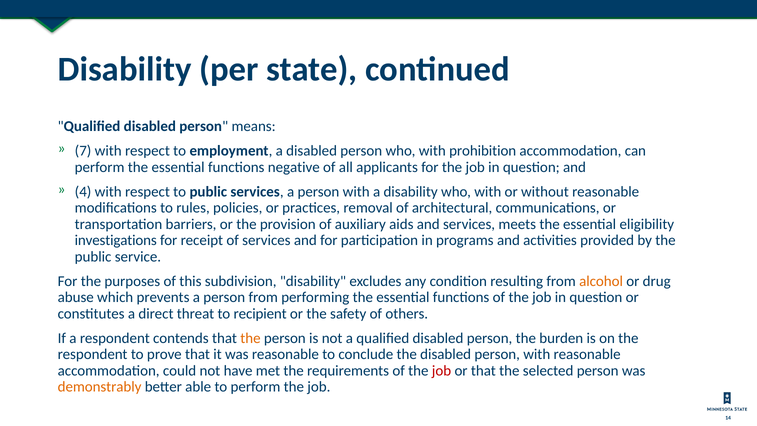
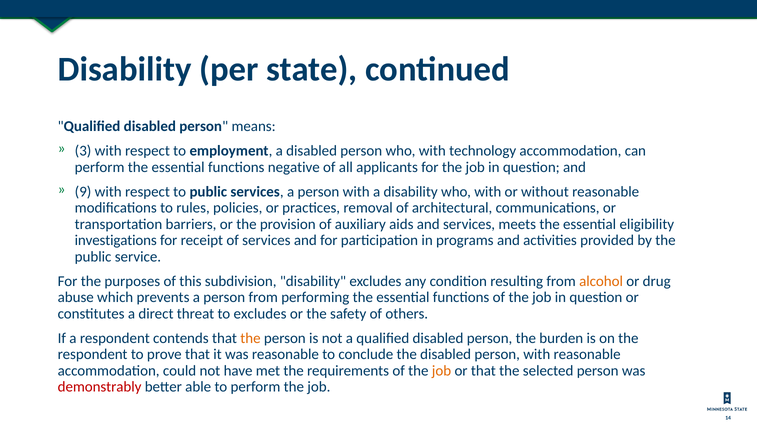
7: 7 -> 3
prohibition: prohibition -> technology
4: 4 -> 9
to recipient: recipient -> excludes
job at (441, 371) colour: red -> orange
demonstrably colour: orange -> red
